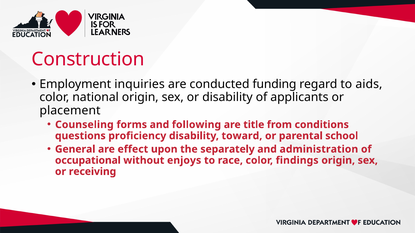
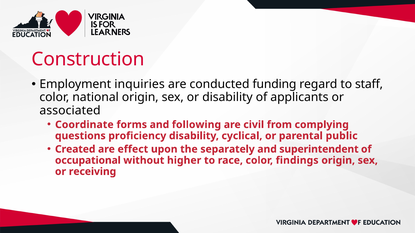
aids: aids -> staff
placement: placement -> associated
Counseling: Counseling -> Coordinate
title: title -> civil
conditions: conditions -> complying
toward: toward -> cyclical
school: school -> public
General: General -> Created
administration: administration -> superintendent
enjoys: enjoys -> higher
